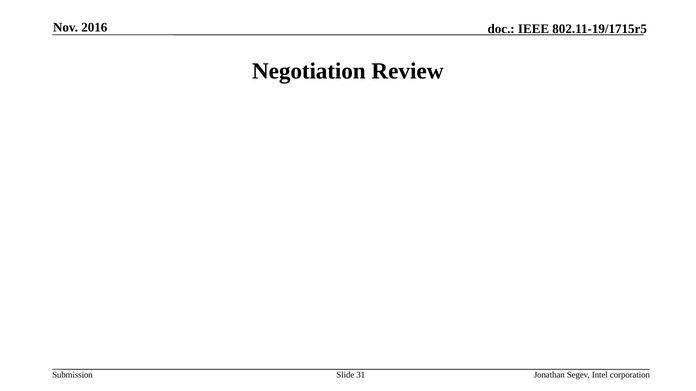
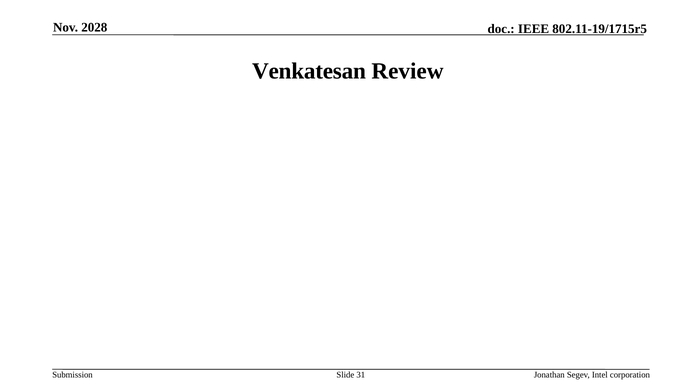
2016: 2016 -> 2028
Negotiation: Negotiation -> Venkatesan
